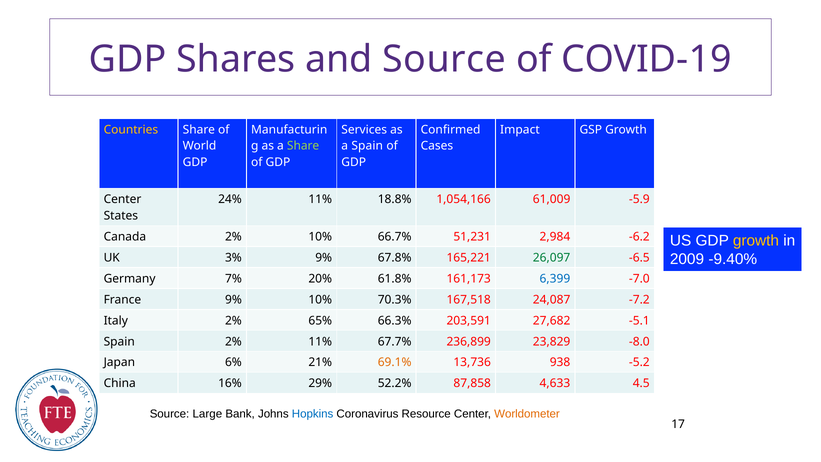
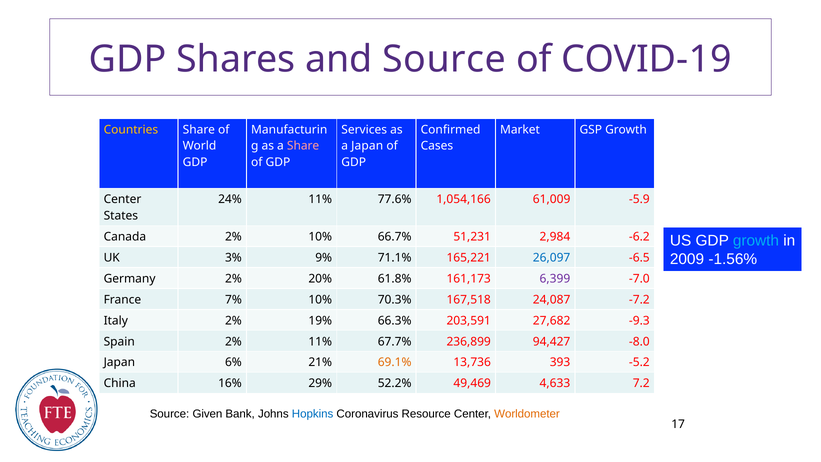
Impact: Impact -> Market
Share at (303, 146) colour: light green -> pink
a Spain: Spain -> Japan
18.8%: 18.8% -> 77.6%
growth at (756, 241) colour: yellow -> light blue
-9.40%: -9.40% -> -1.56%
67.8%: 67.8% -> 71.1%
26,097 colour: green -> blue
Germany 7%: 7% -> 2%
6,399 colour: blue -> purple
France 9%: 9% -> 7%
65%: 65% -> 19%
-5.1: -5.1 -> -9.3
23,829: 23,829 -> 94,427
938: 938 -> 393
87,858: 87,858 -> 49,469
4.5: 4.5 -> 7.2
Large: Large -> Given
